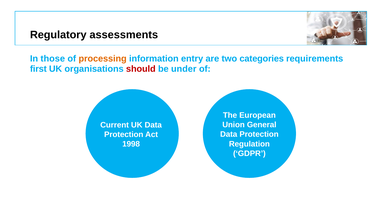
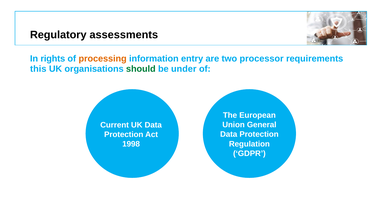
those: those -> rights
categories: categories -> processor
first: first -> this
should colour: red -> green
